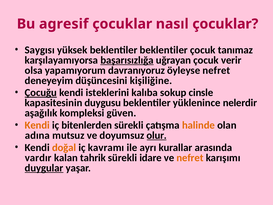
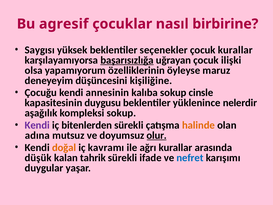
nasıl çocuklar: çocuklar -> birbirine
beklentiler beklentiler: beklentiler -> seçenekler
çocuk tanımaz: tanımaz -> kurallar
verir: verir -> ilişki
davranıyoruz: davranıyoruz -> özelliklerinin
öyleyse nefret: nefret -> maruz
Çocuğu underline: present -> none
isteklerini: isteklerini -> annesinin
kompleksi güven: güven -> sokup
Kendi at (37, 125) colour: orange -> purple
ayrı: ayrı -> ağrı
vardır: vardır -> düşük
idare: idare -> ifade
nefret at (190, 158) colour: orange -> blue
duygular underline: present -> none
